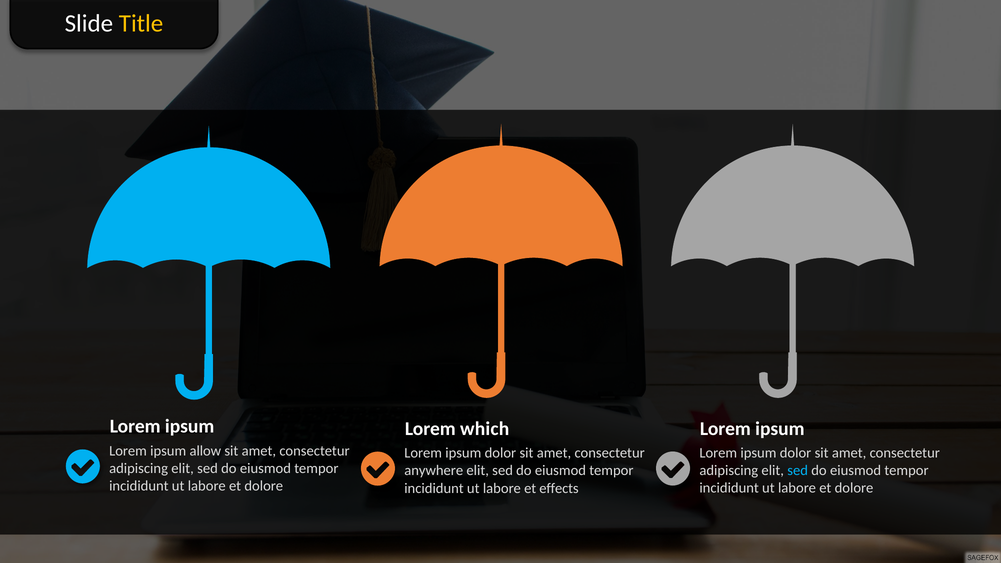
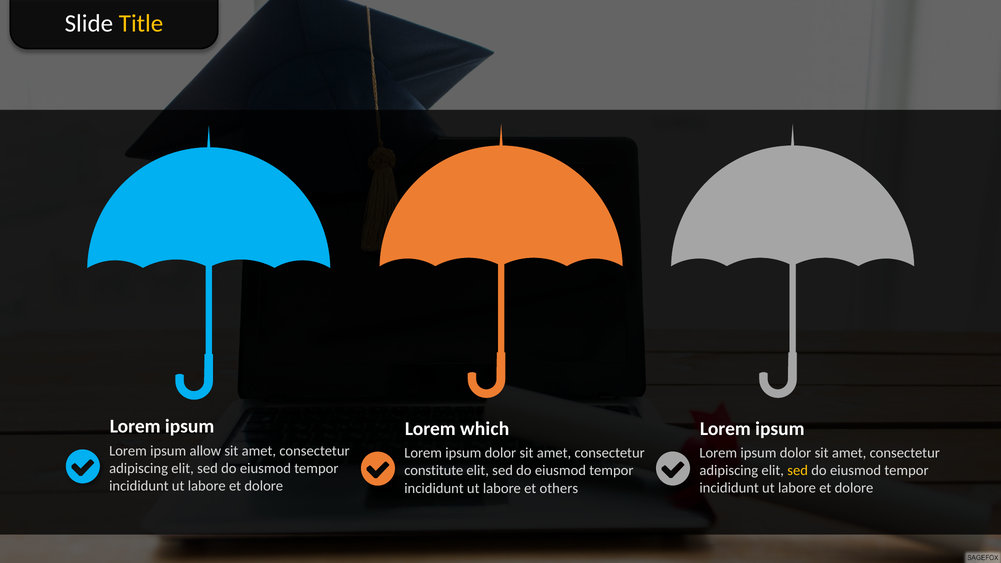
sed at (798, 471) colour: light blue -> yellow
anywhere: anywhere -> constitute
effects: effects -> others
